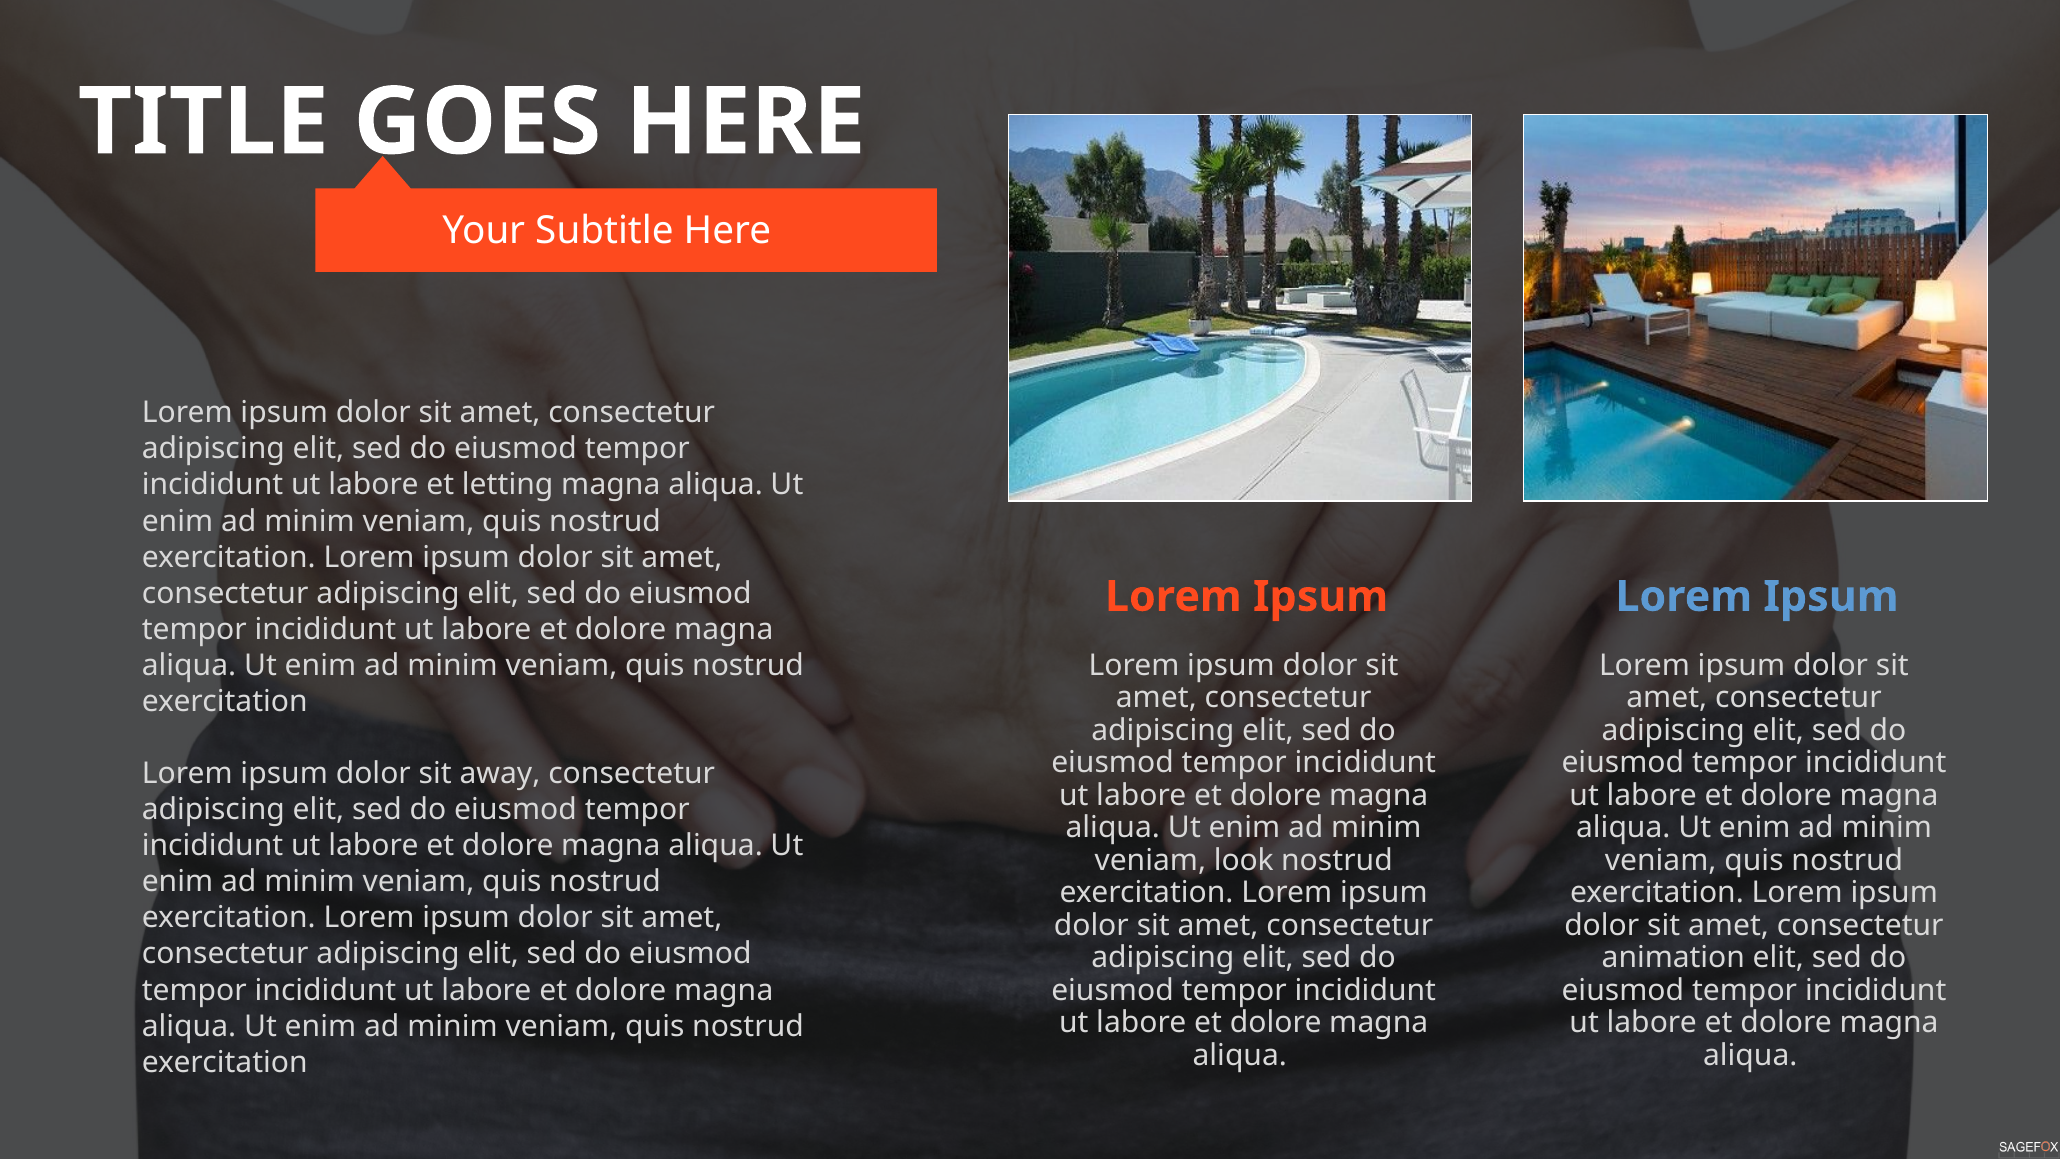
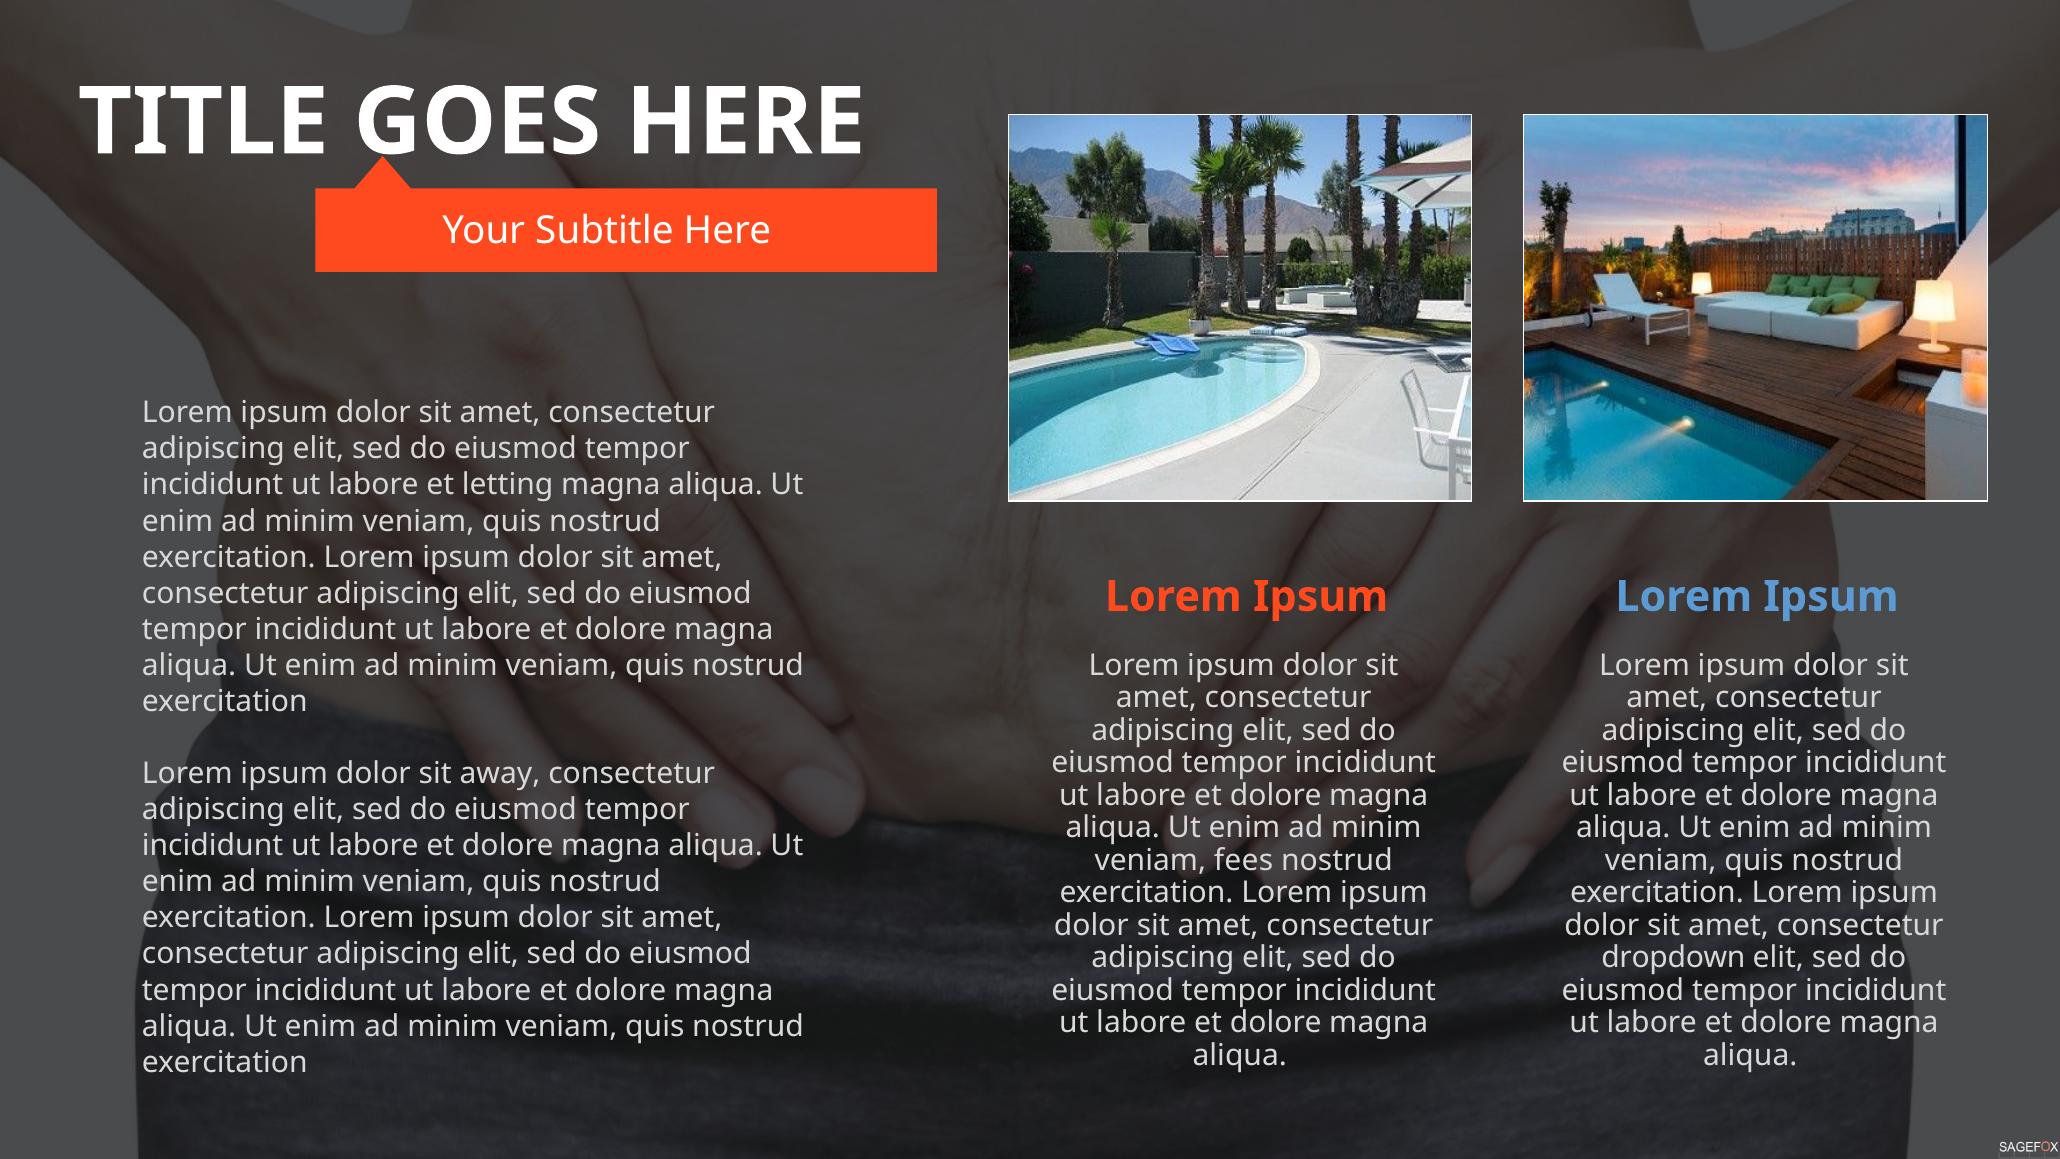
look: look -> fees
animation: animation -> dropdown
